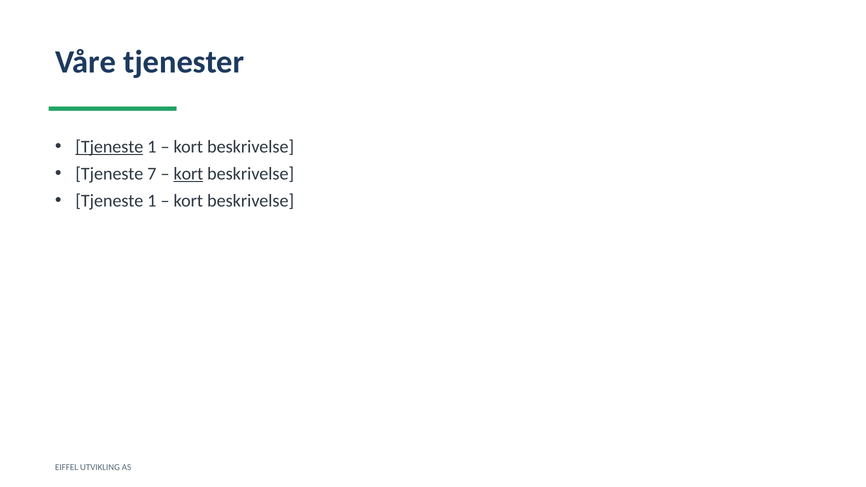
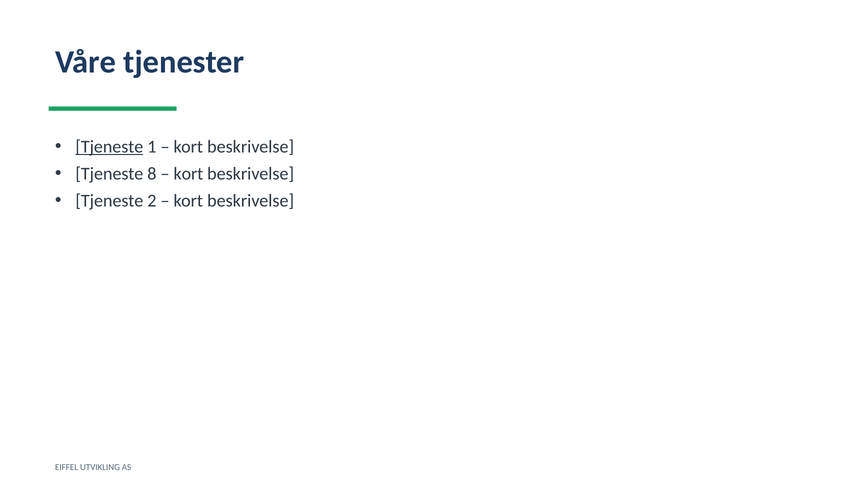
7: 7 -> 8
kort at (188, 174) underline: present -> none
1 at (152, 201): 1 -> 2
